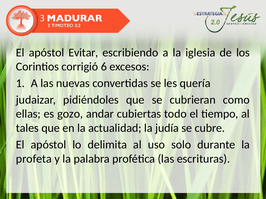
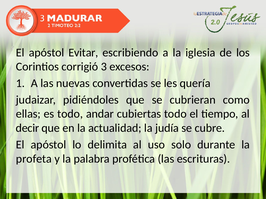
6: 6 -> 3
es gozo: gozo -> todo
tales: tales -> decir
